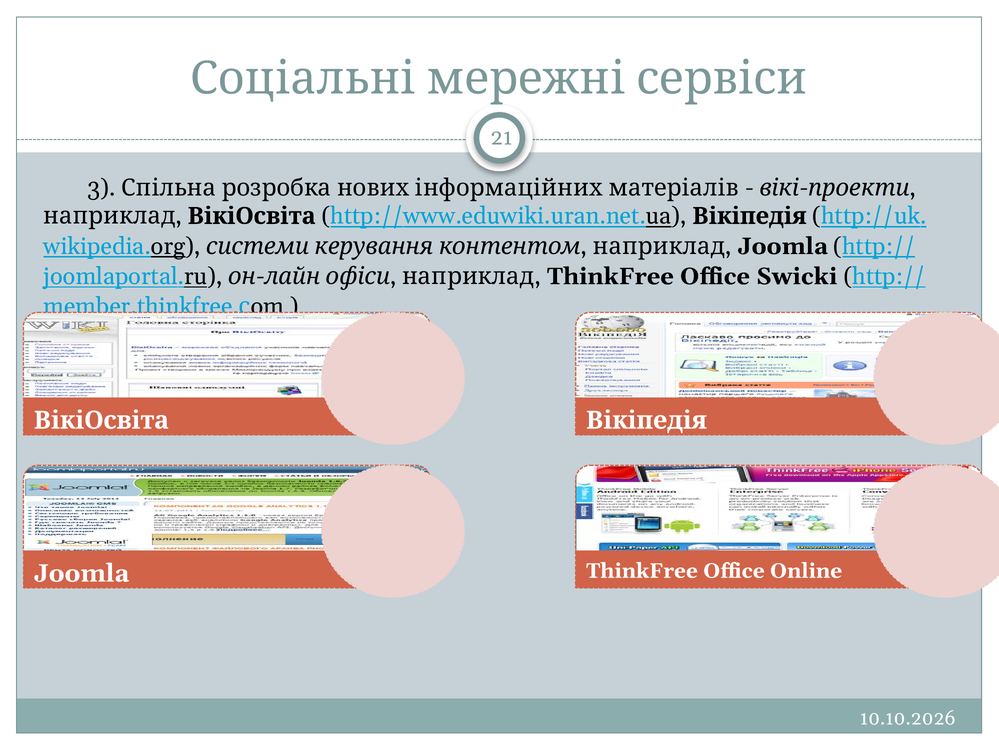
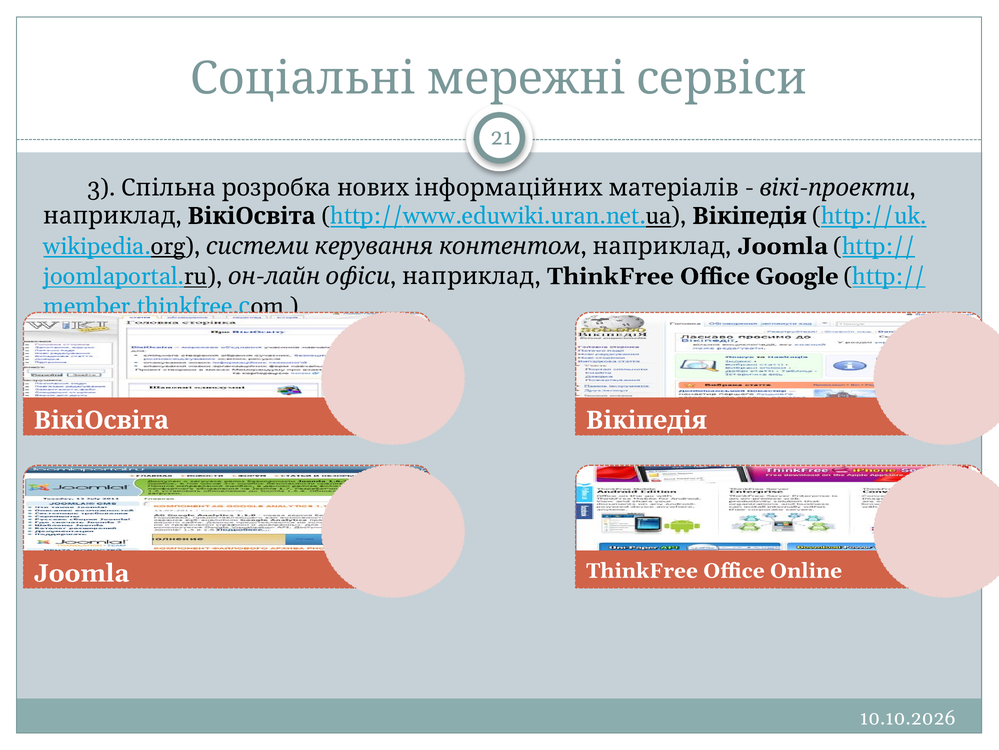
Swicki: Swicki -> Google
